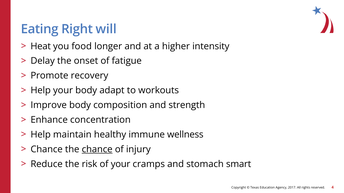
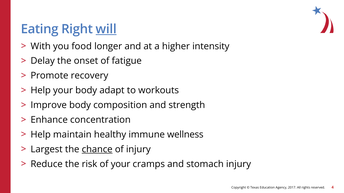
will underline: none -> present
Heat: Heat -> With
Chance at (47, 150): Chance -> Largest
stomach smart: smart -> injury
